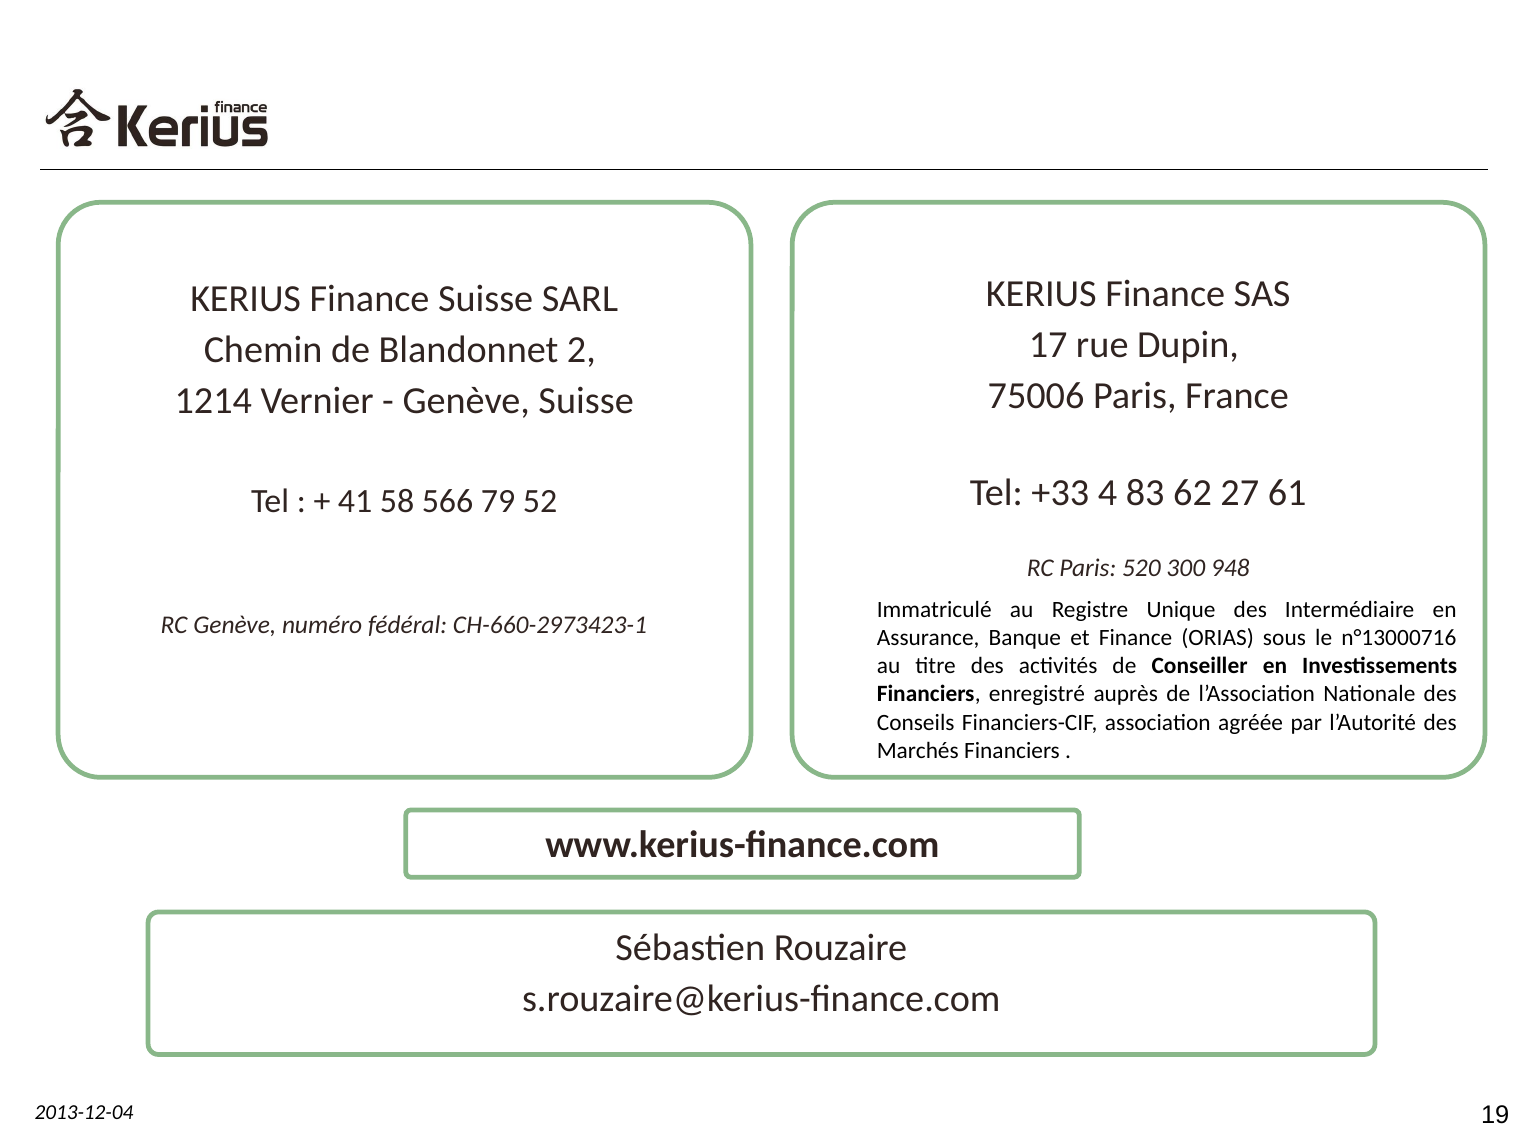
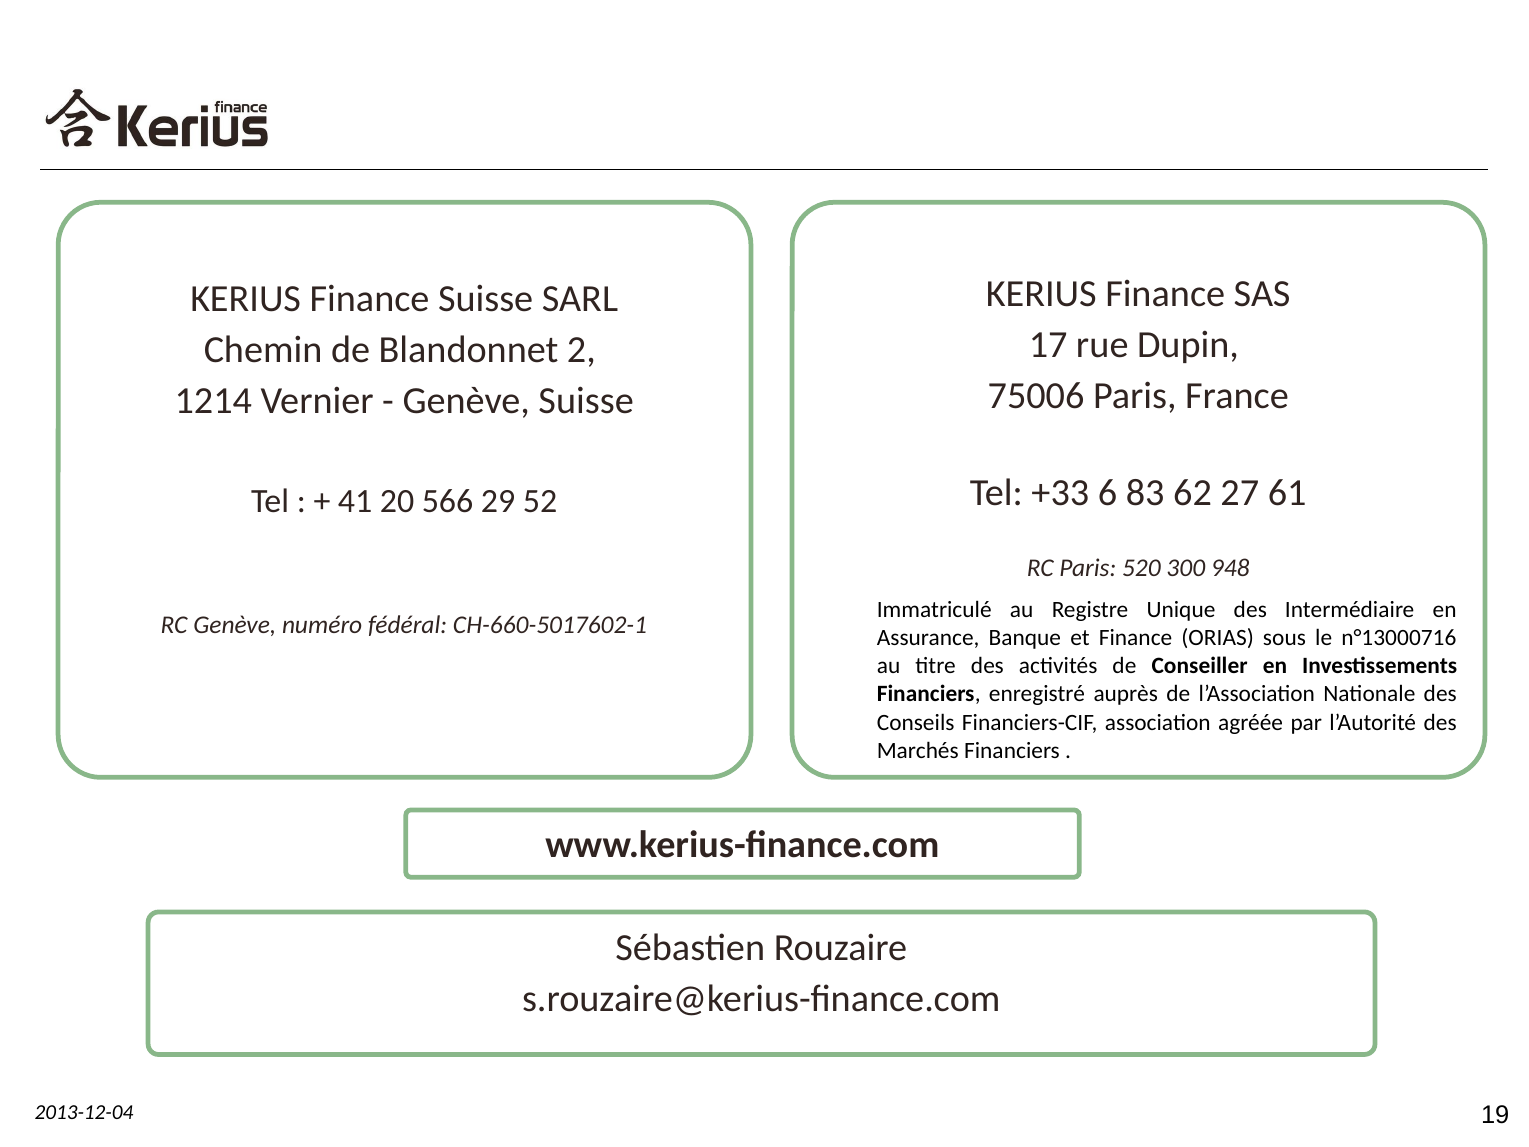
4: 4 -> 6
58: 58 -> 20
79: 79 -> 29
CH-660-2973423-1: CH-660-2973423-1 -> CH-660-5017602-1
